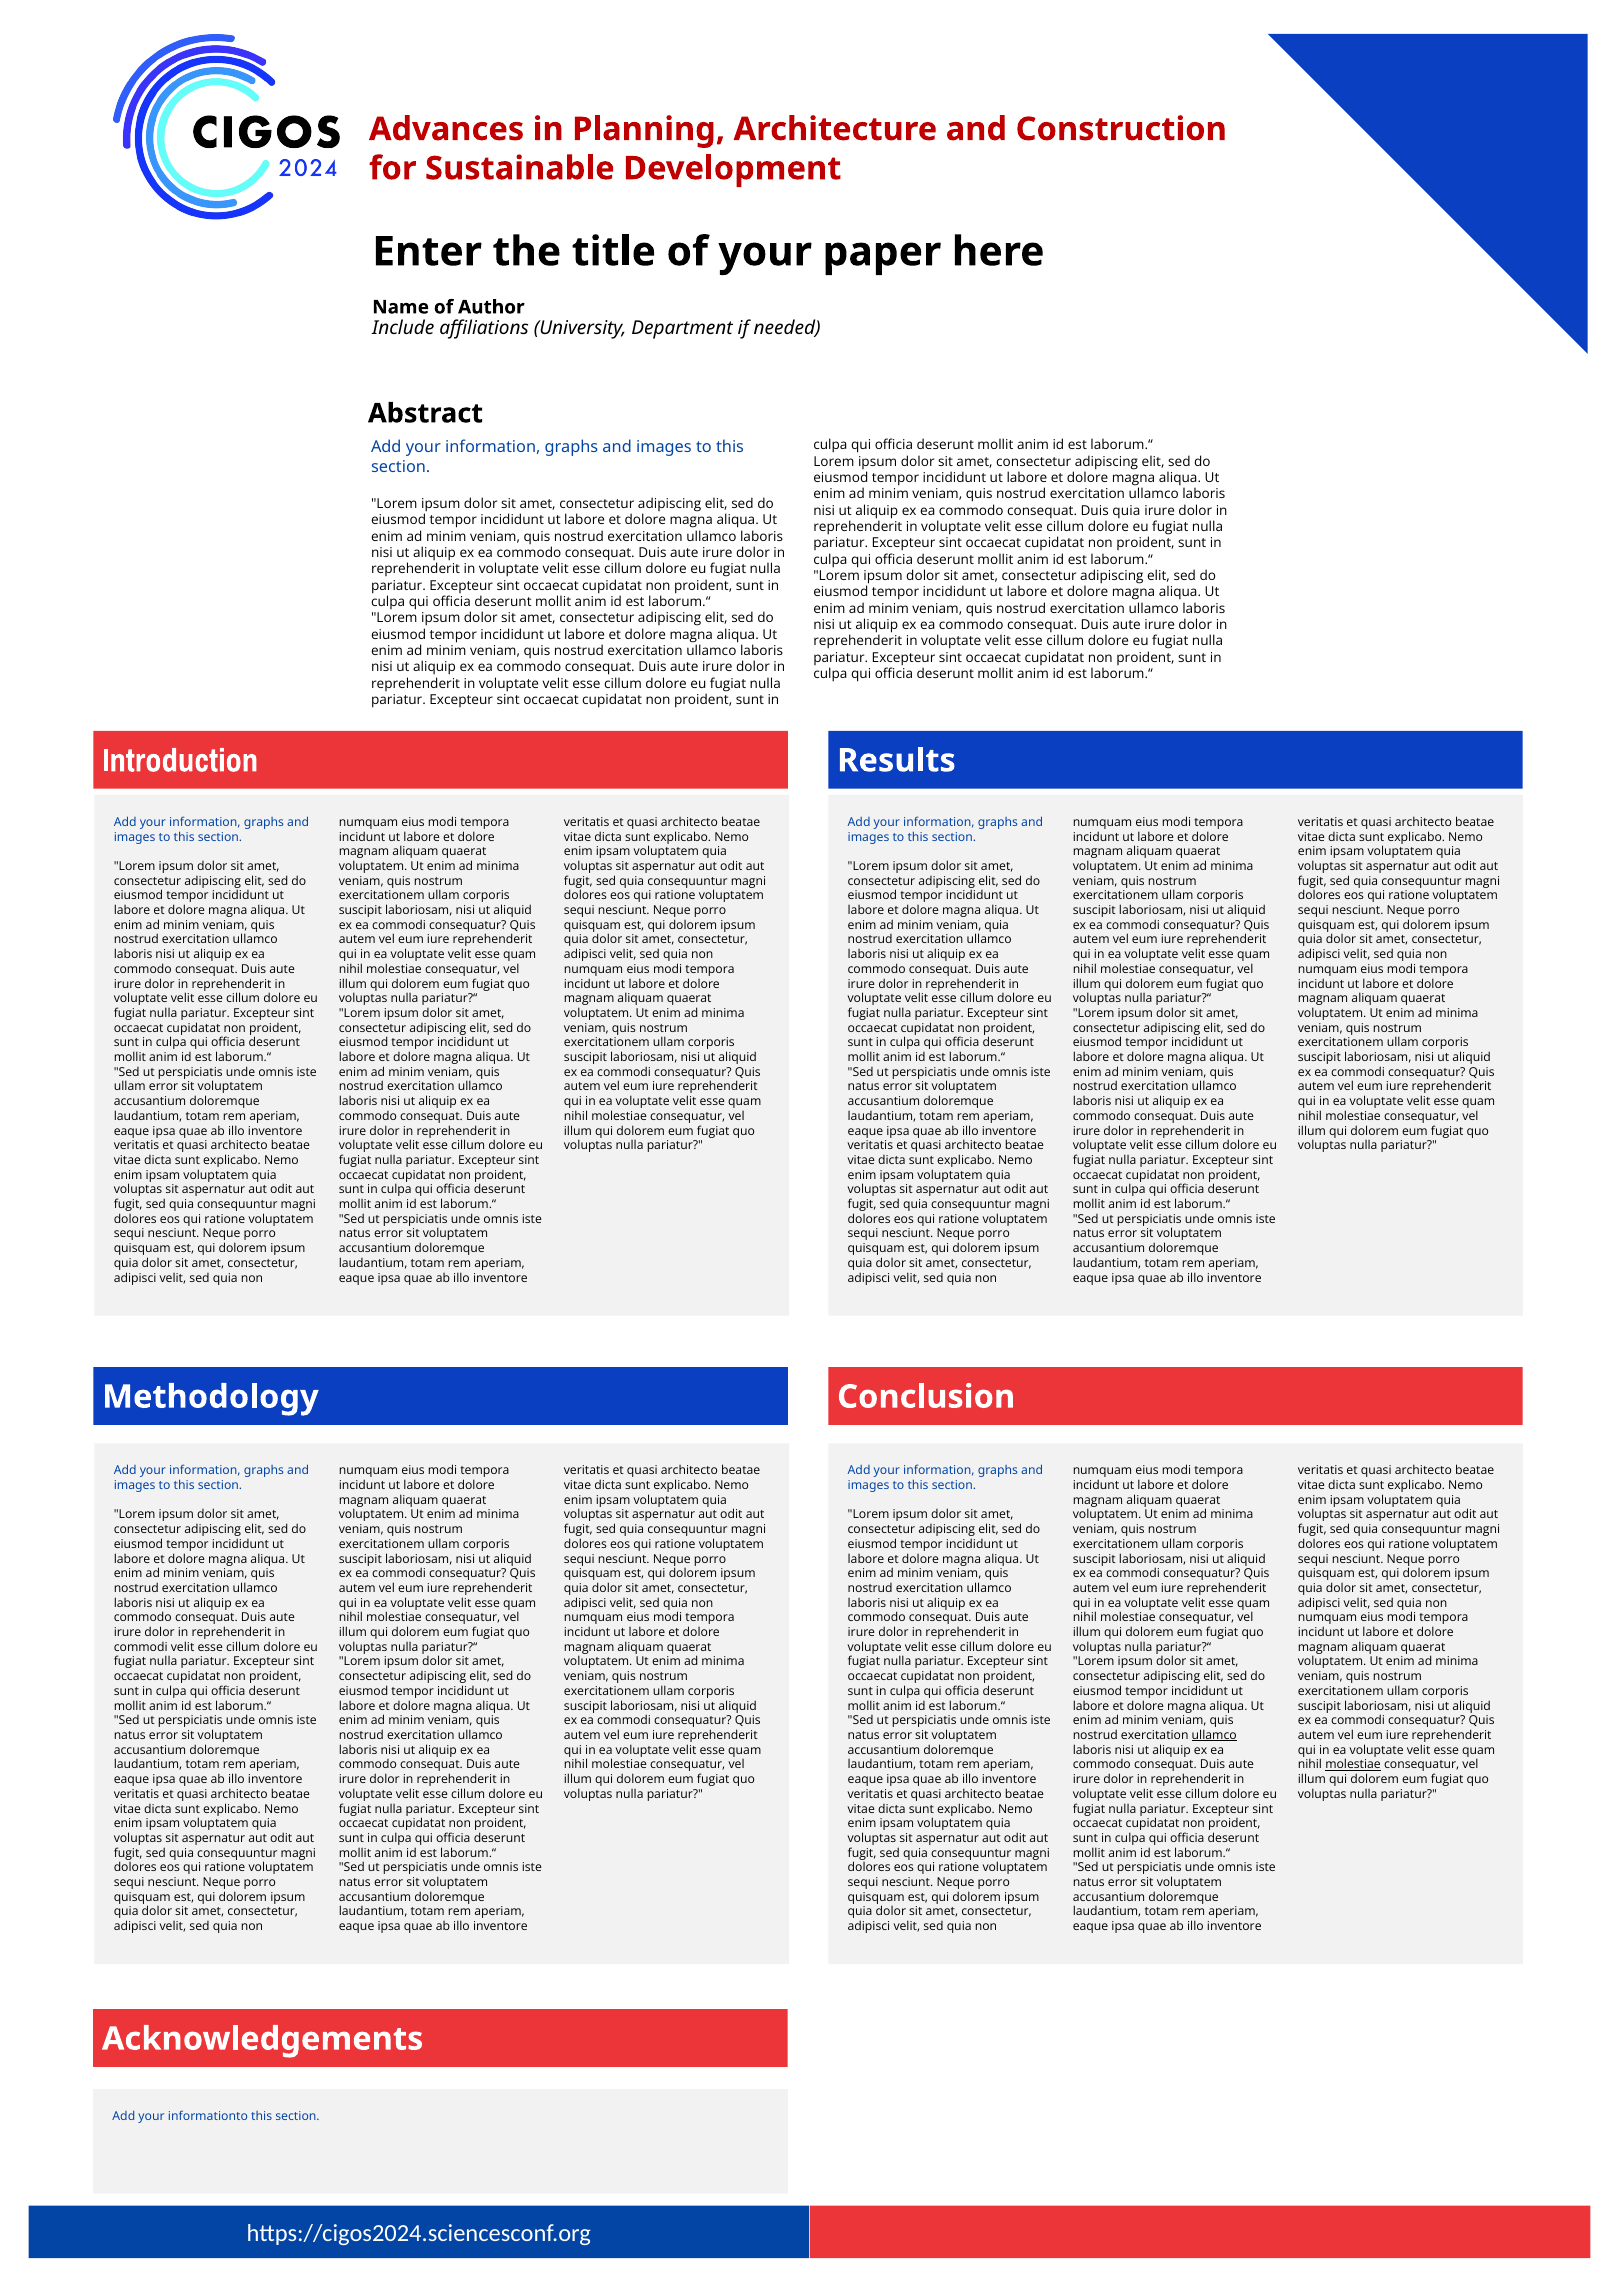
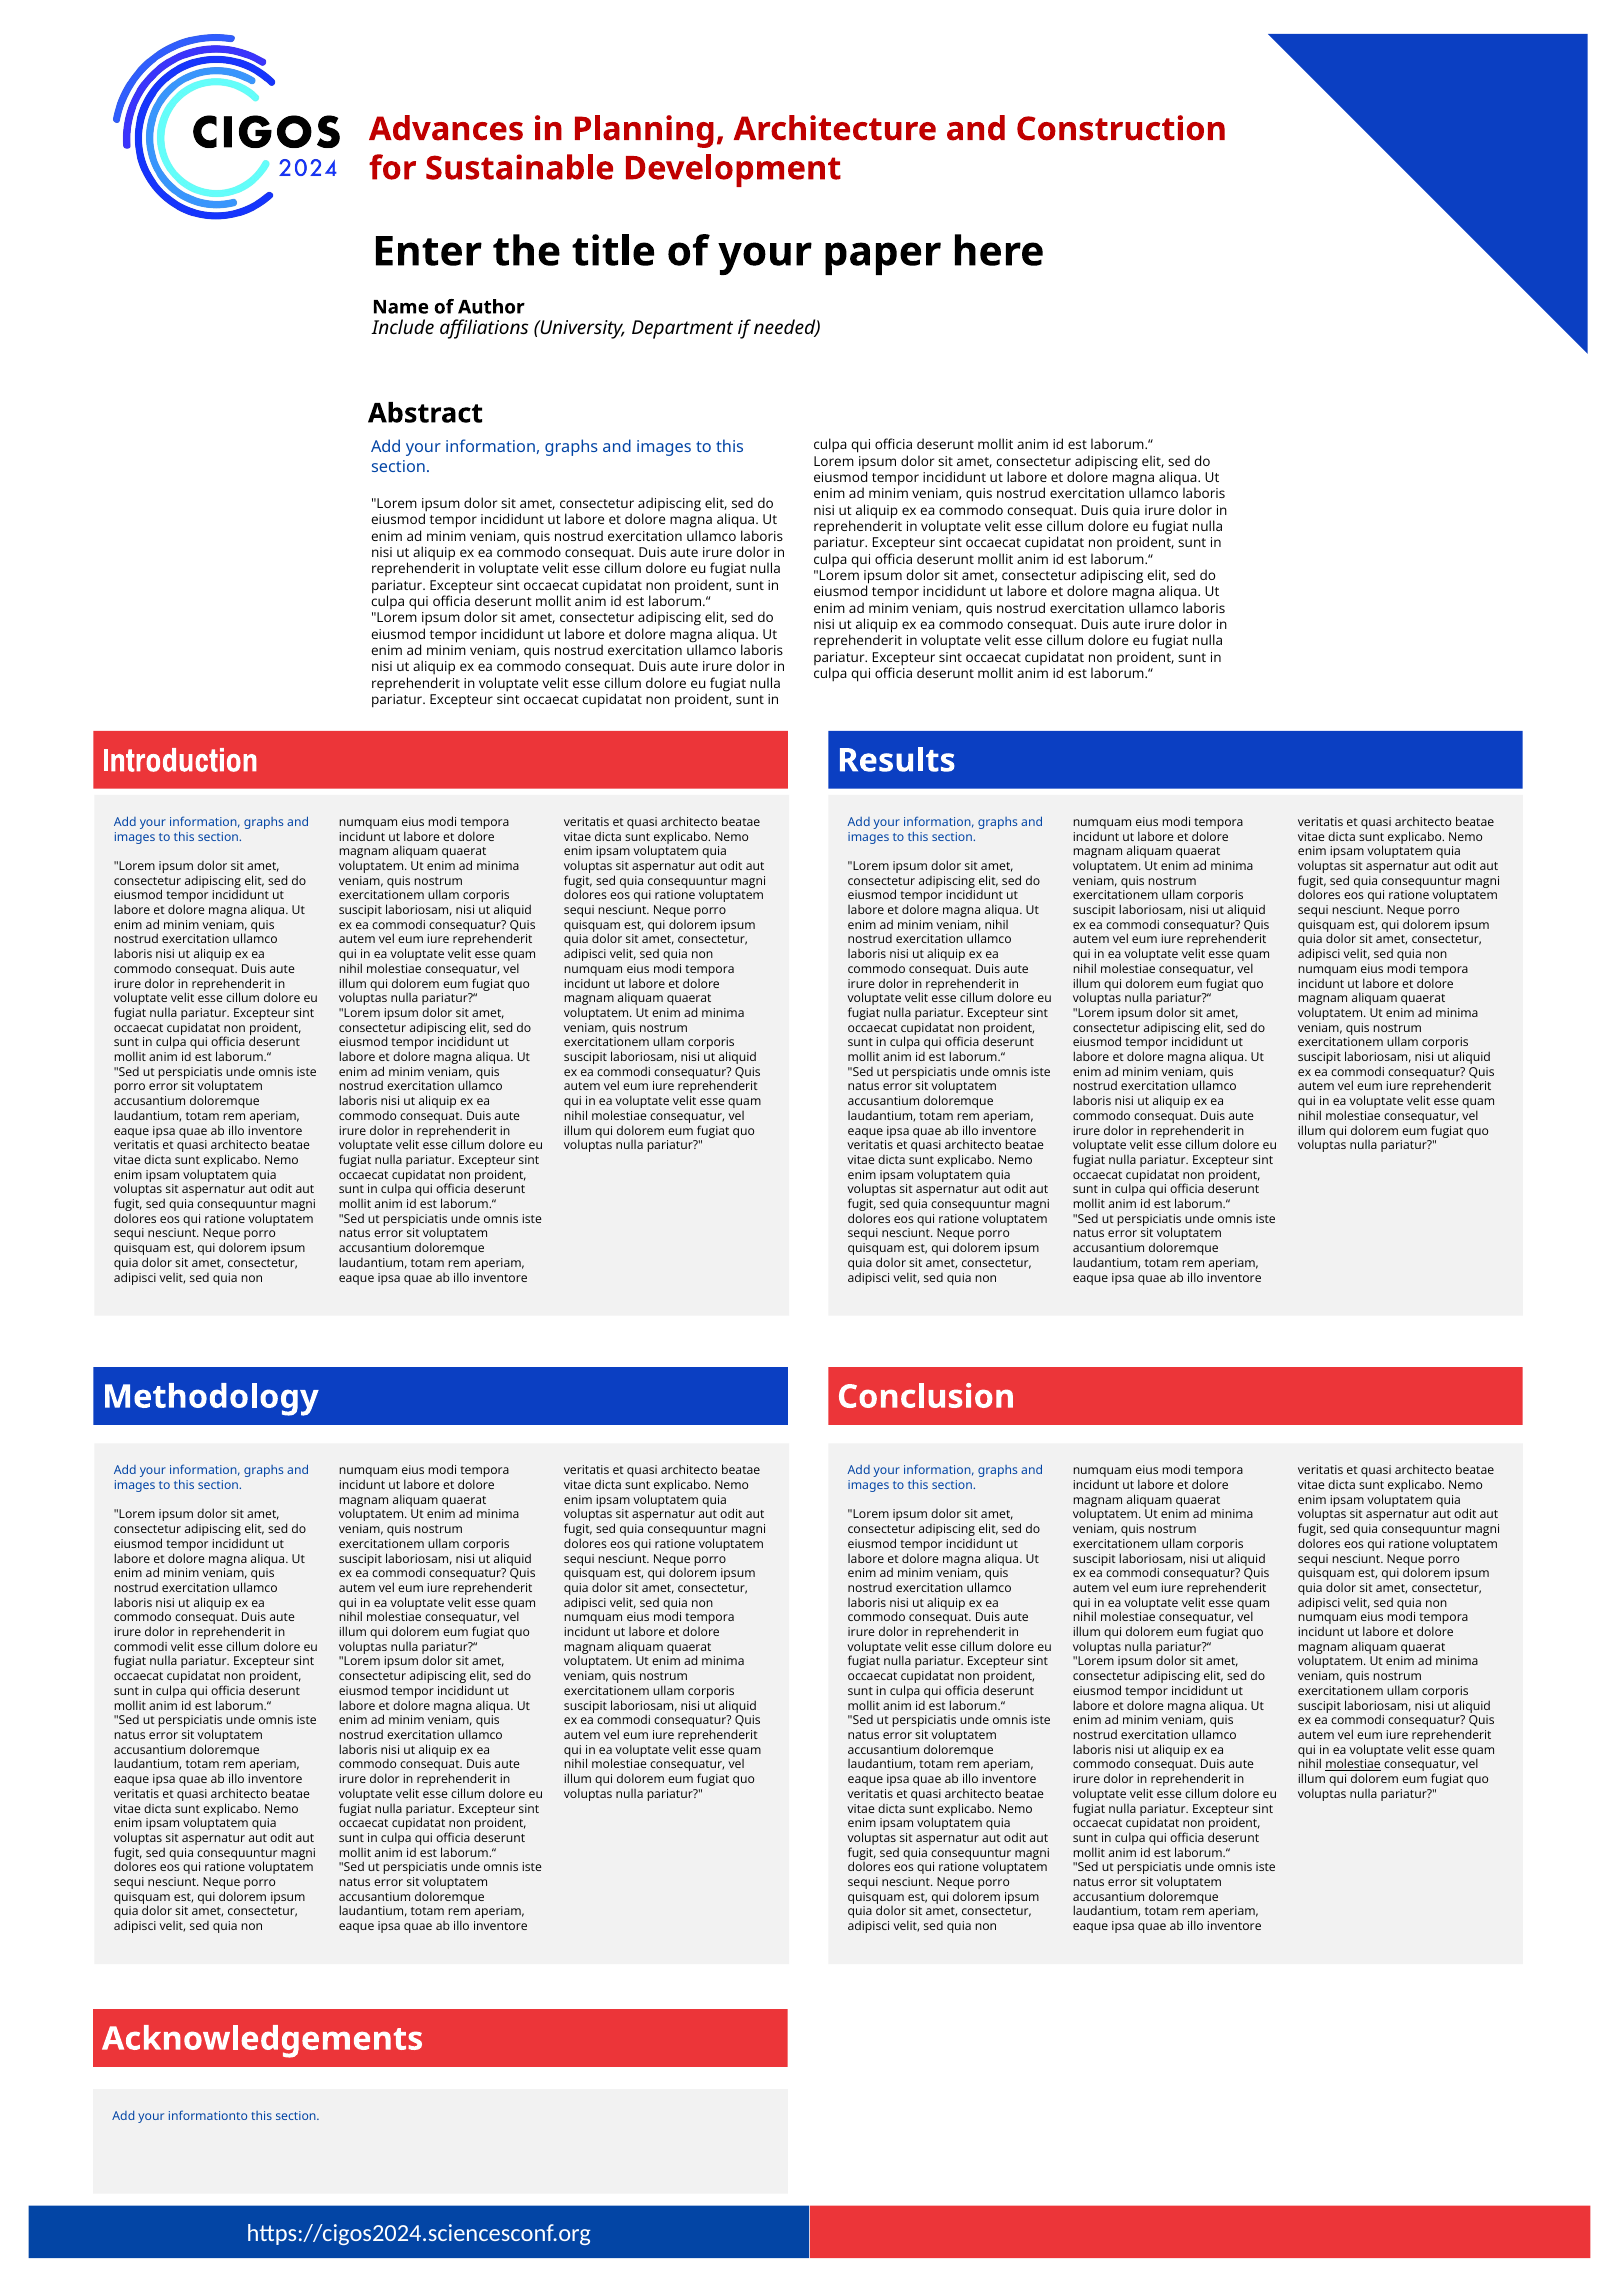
veniam quia: quia -> nihil
ullam at (130, 1087): ullam -> porro
ullamco at (1214, 1735) underline: present -> none
